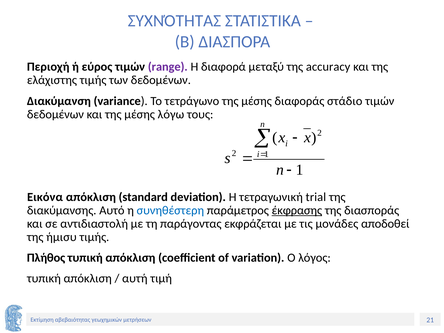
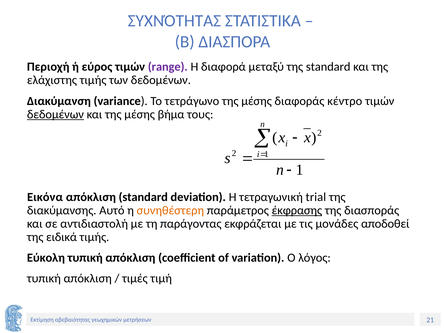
της accuracy: accuracy -> standard
στάδιο: στάδιο -> κέντρο
δεδομένων at (55, 114) underline: none -> present
λόγω: λόγω -> βήμα
συνηθέστερη colour: blue -> orange
ήμισυ: ήμισυ -> ειδικά
Πλήθος: Πλήθος -> Εύκολη
αυτή: αυτή -> τιμές
